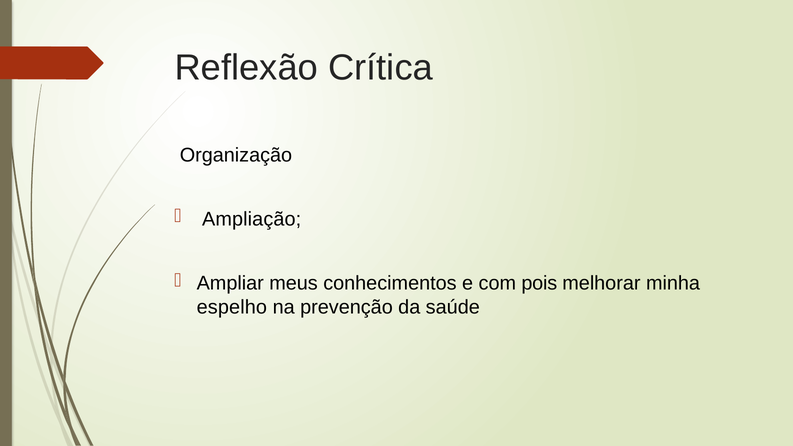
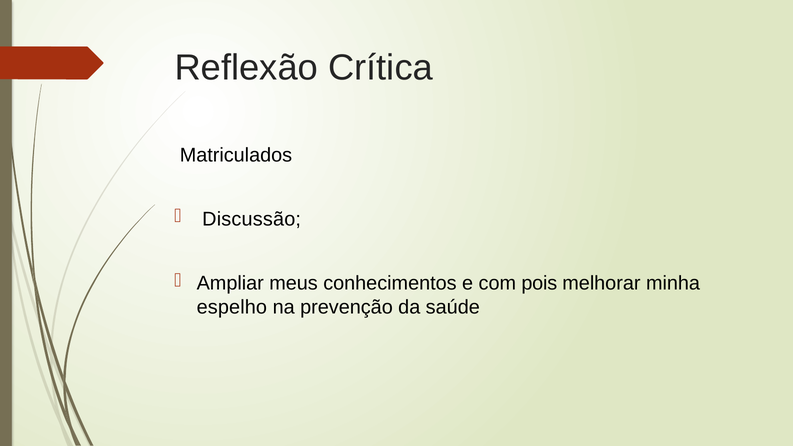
Organização: Organização -> Matriculados
Ampliação: Ampliação -> Discussão
